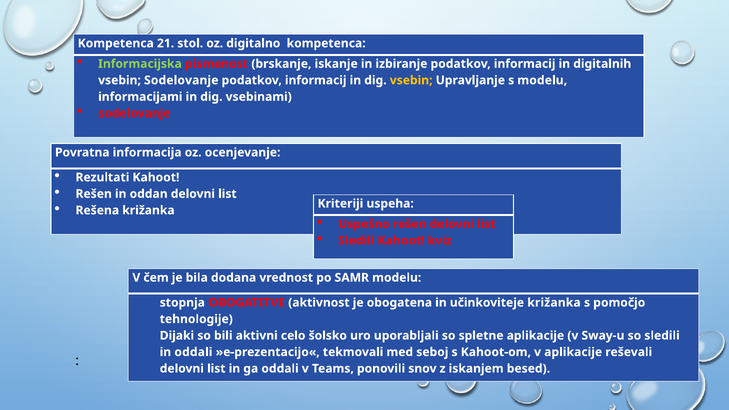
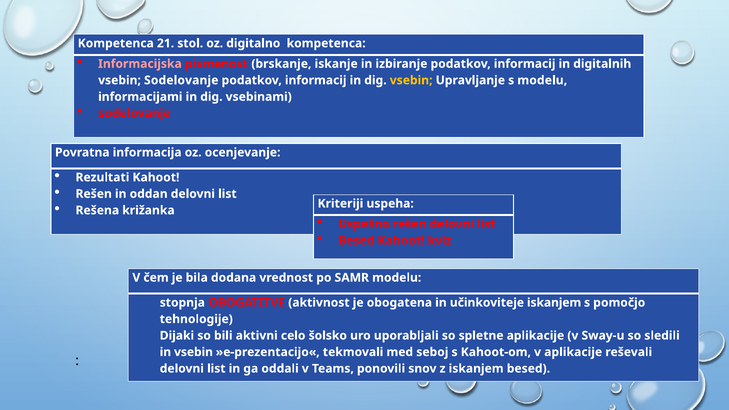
Informacijska colour: light green -> pink
Sledili at (356, 241): Sledili -> Besed
učinkoviteje križanka: križanka -> iskanjem
in oddali: oddali -> vsebin
